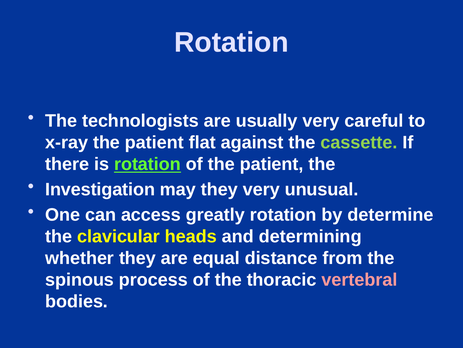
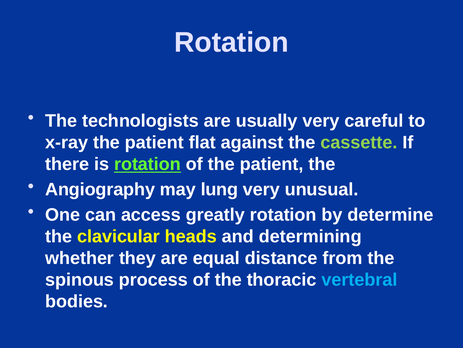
Investigation: Investigation -> Angiography
may they: they -> lung
vertebral colour: pink -> light blue
